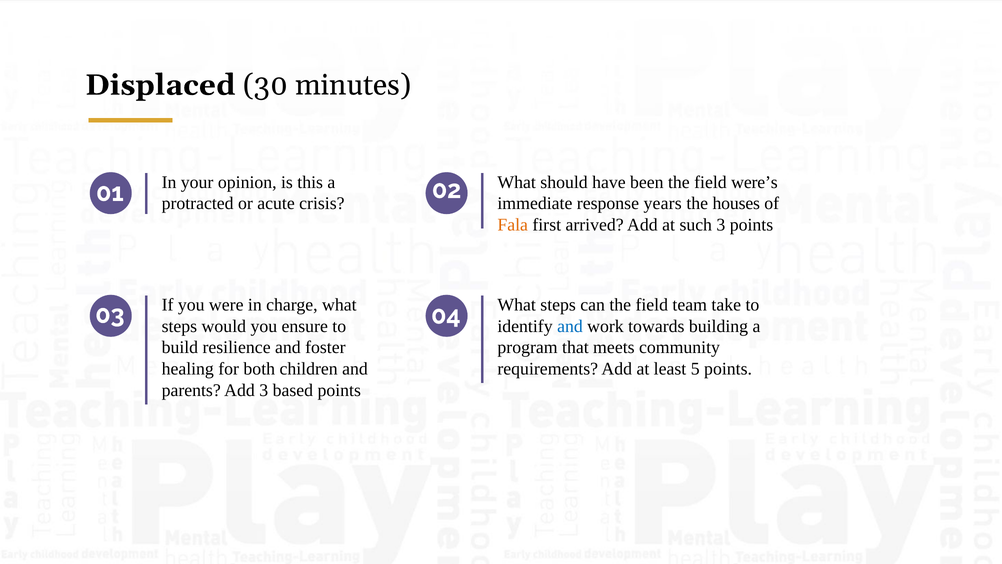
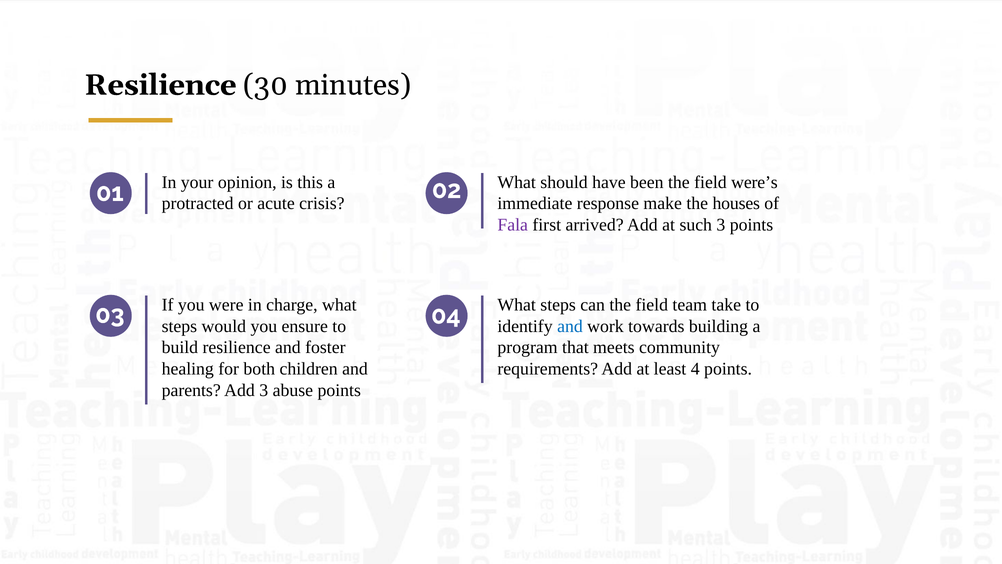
Displaced at (160, 85): Displaced -> Resilience
years: years -> make
Fala colour: orange -> purple
5: 5 -> 4
based: based -> abuse
